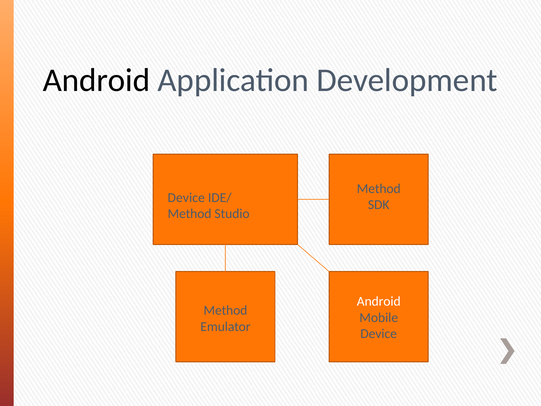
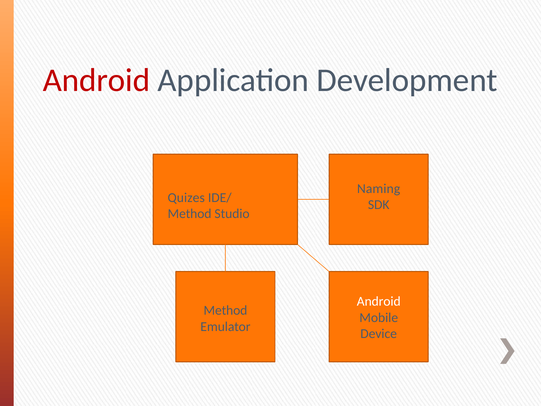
Android at (97, 80) colour: black -> red
Method at (379, 188): Method -> Naming
Device at (186, 197): Device -> Quizes
